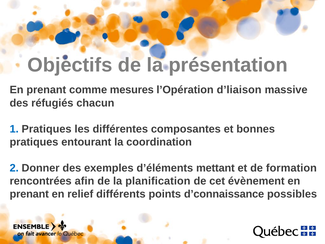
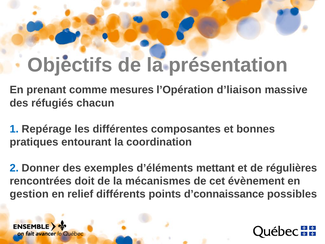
1 Pratiques: Pratiques -> Repérage
formation: formation -> régulières
afin: afin -> doit
planification: planification -> mécanismes
prenant at (29, 194): prenant -> gestion
